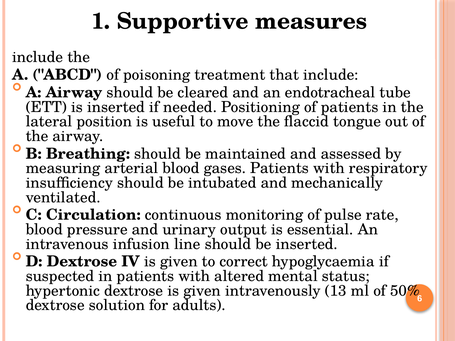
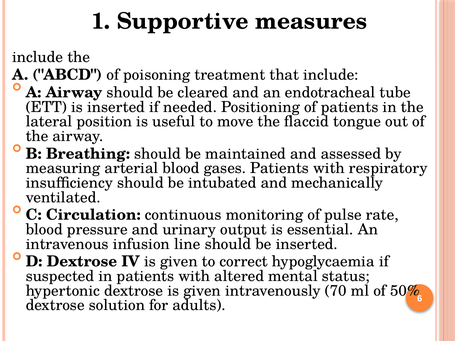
13: 13 -> 70
